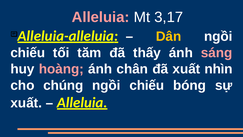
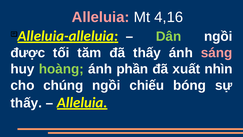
3,17: 3,17 -> 4,16
Dân colour: yellow -> light green
chiếu at (28, 53): chiếu -> được
hoàng colour: pink -> light green
chân: chân -> phần
xuất at (26, 103): xuất -> thấy
